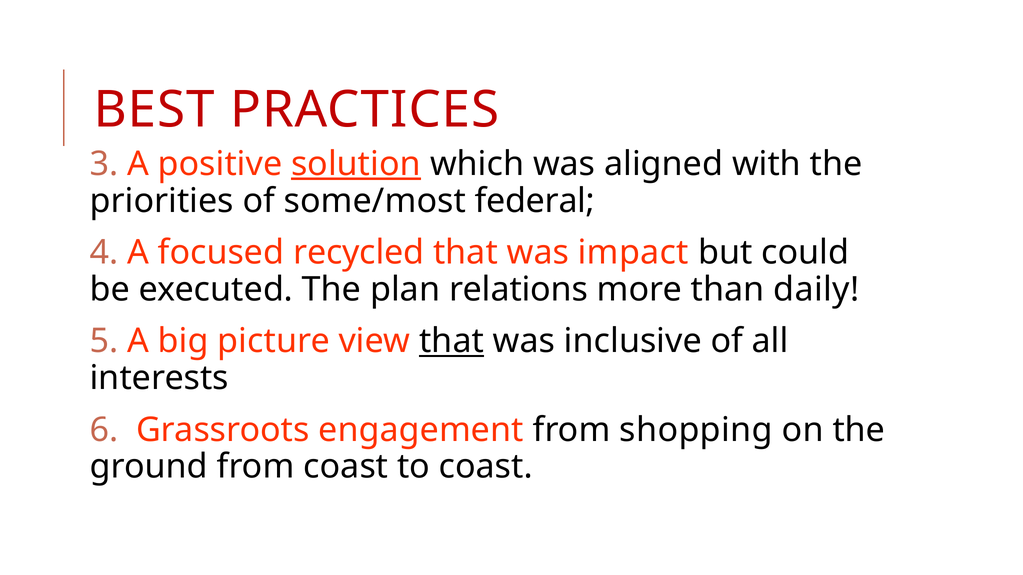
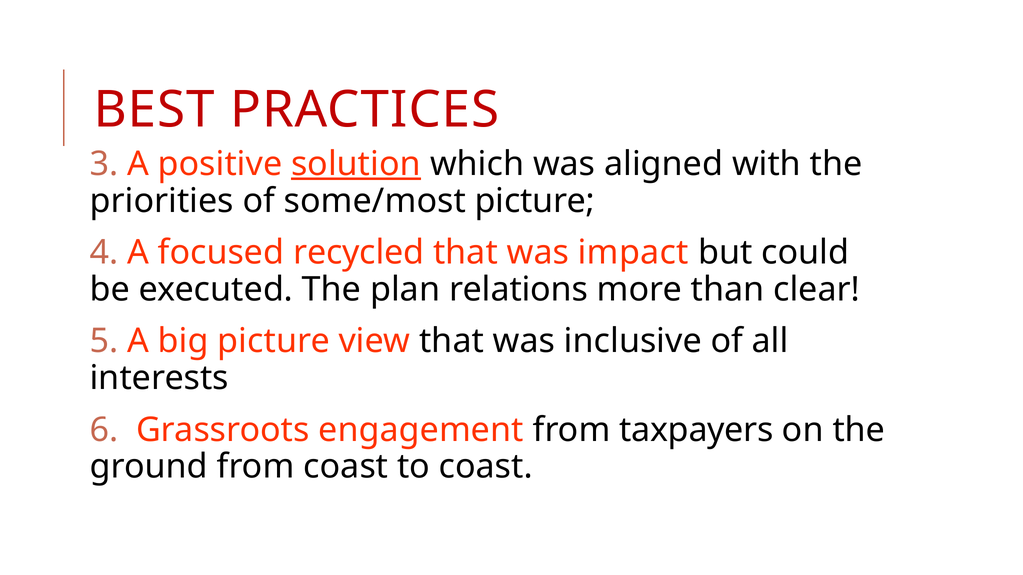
some/most federal: federal -> picture
daily: daily -> clear
that at (452, 341) underline: present -> none
shopping: shopping -> taxpayers
